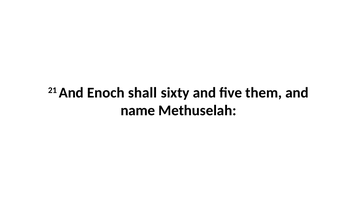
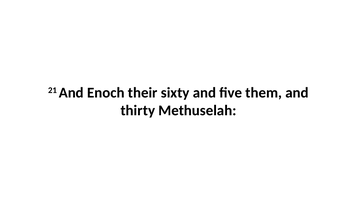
shall: shall -> their
name: name -> thirty
